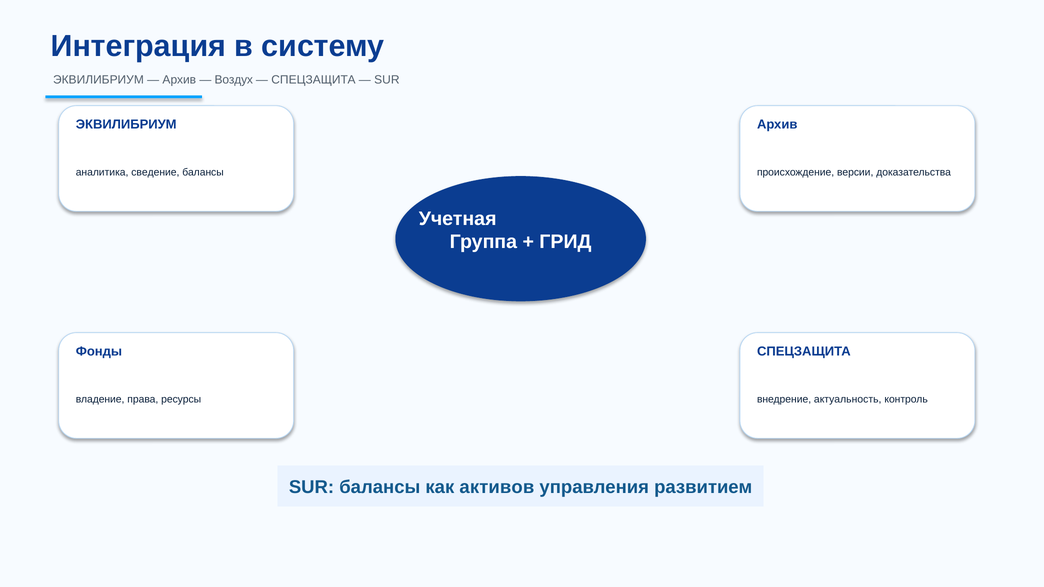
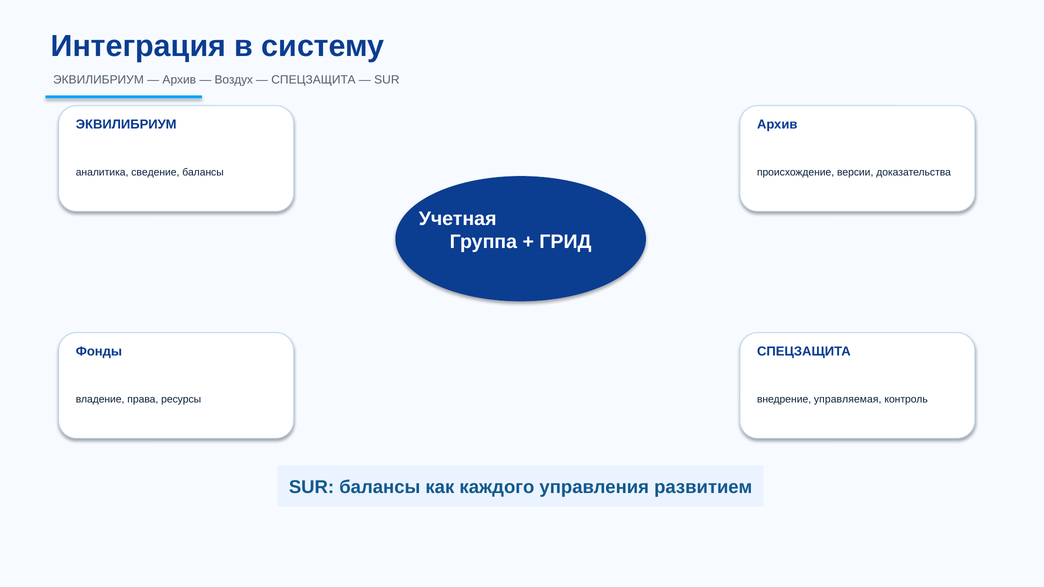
актуальность: актуальность -> управляемая
активов: активов -> каждого
